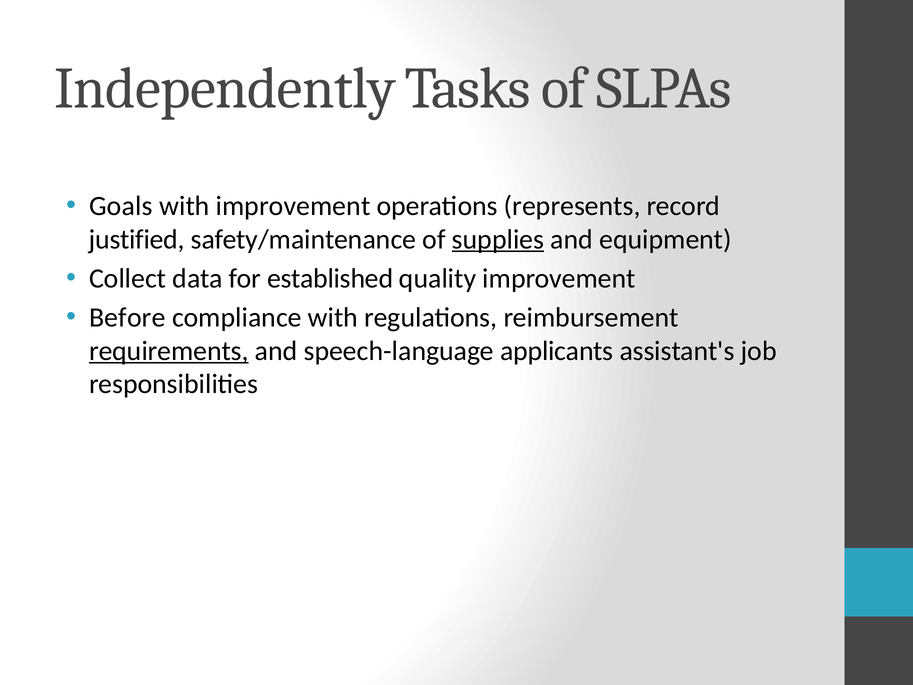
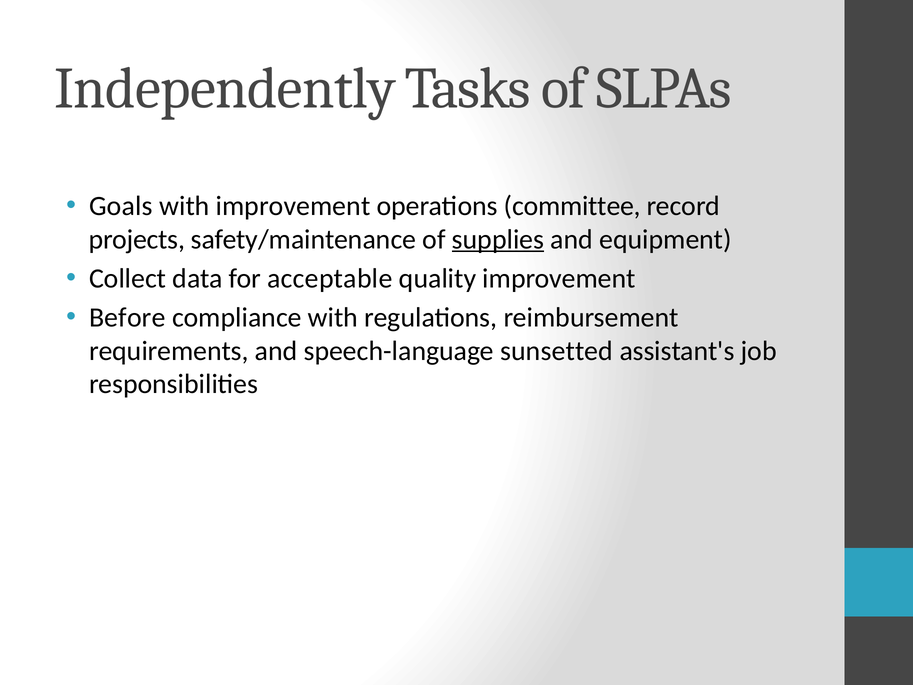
represents: represents -> committee
justified: justified -> projects
established: established -> acceptable
requirements underline: present -> none
applicants: applicants -> sunsetted
